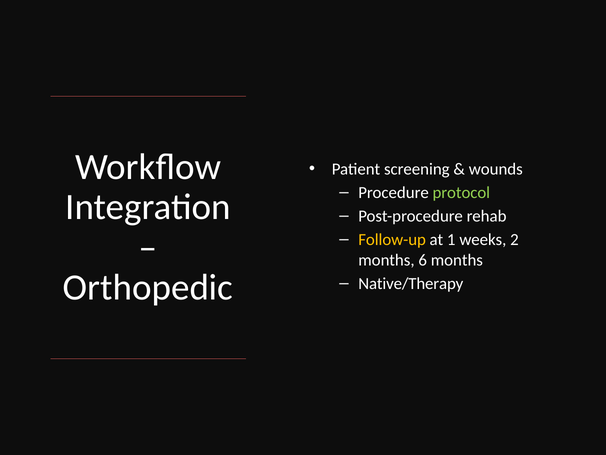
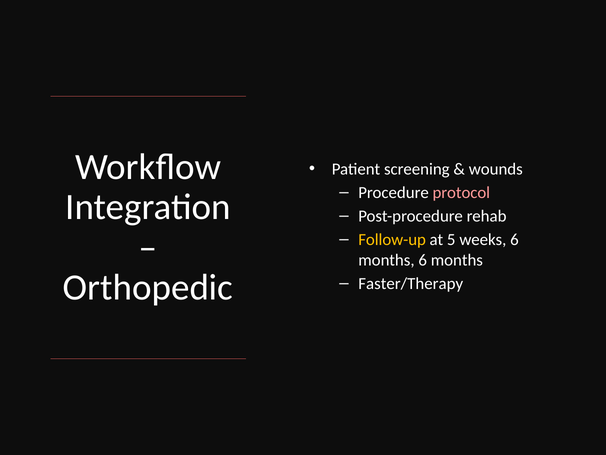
protocol colour: light green -> pink
1: 1 -> 5
weeks 2: 2 -> 6
Native/Therapy: Native/Therapy -> Faster/Therapy
